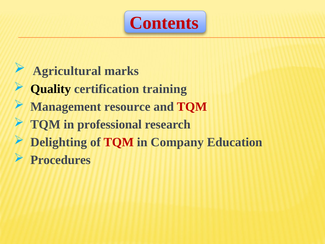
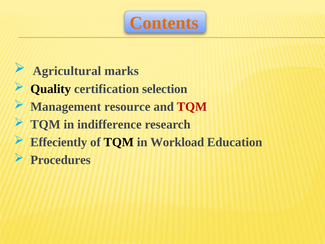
Contents colour: red -> orange
training: training -> selection
professional: professional -> indifference
Delighting: Delighting -> Effeciently
TQM at (119, 142) colour: red -> black
Company: Company -> Workload
